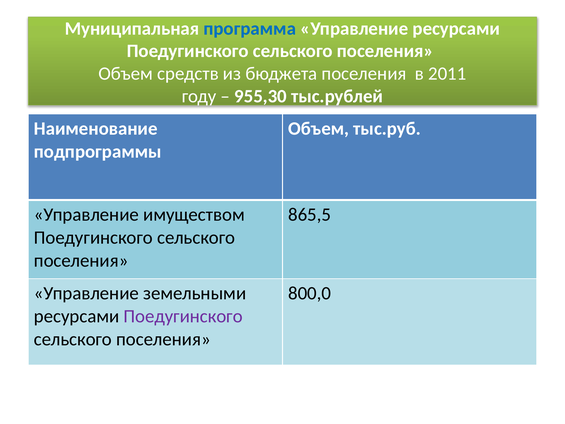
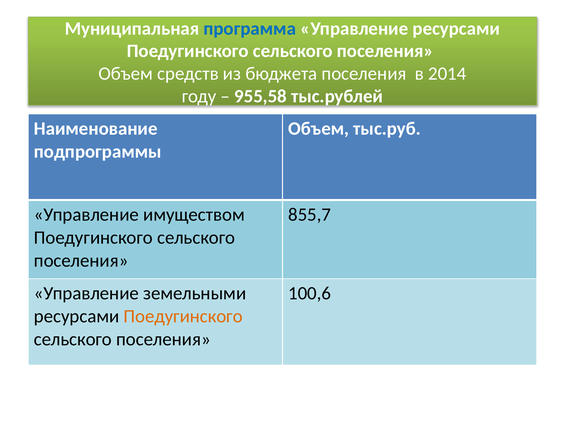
2011: 2011 -> 2014
955,30: 955,30 -> 955,58
865,5: 865,5 -> 855,7
800,0: 800,0 -> 100,6
Поедугинского at (183, 316) colour: purple -> orange
